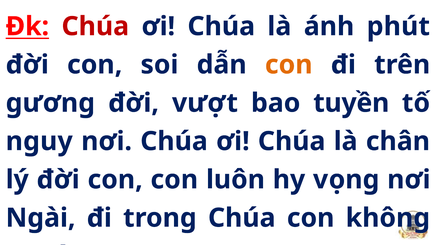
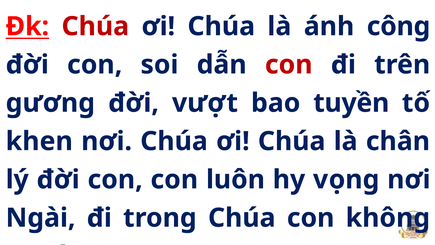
phút: phút -> công
con at (289, 65) colour: orange -> red
nguy: nguy -> khen
